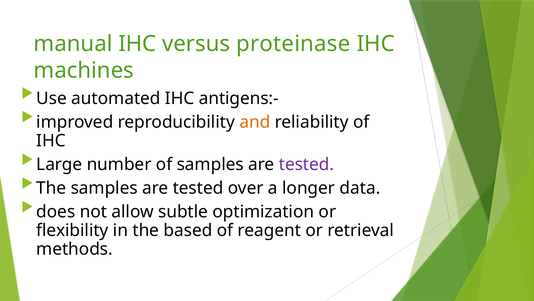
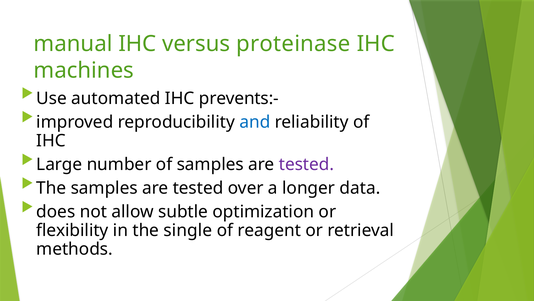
antigens:-: antigens:- -> prevents:-
and colour: orange -> blue
based: based -> single
